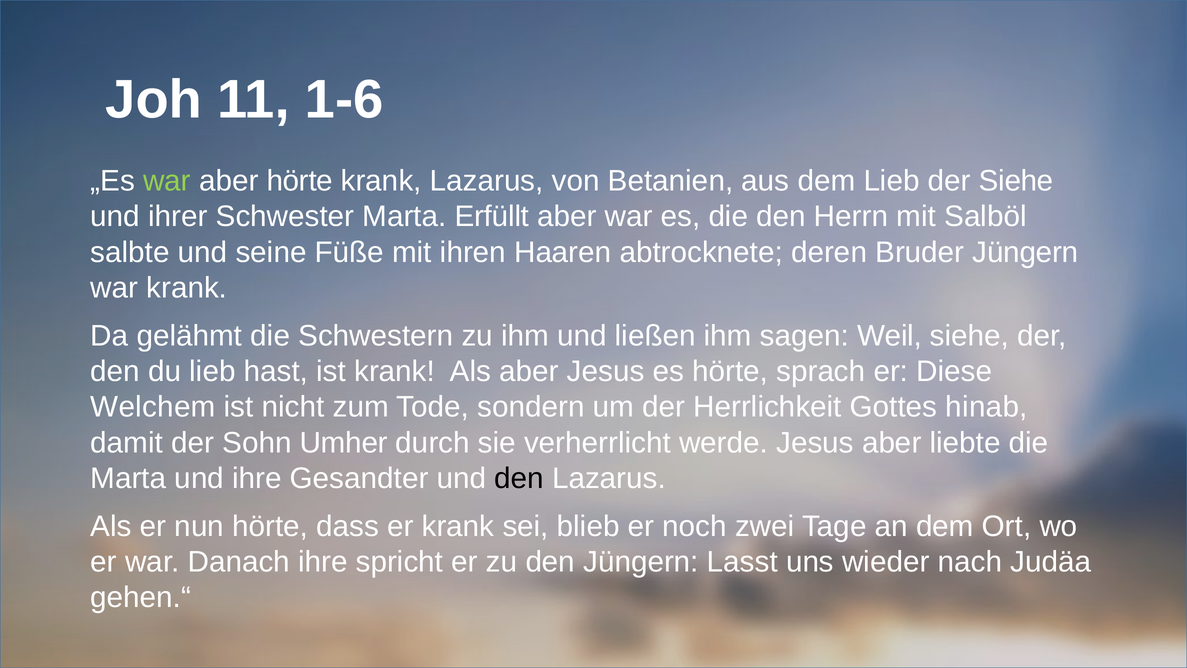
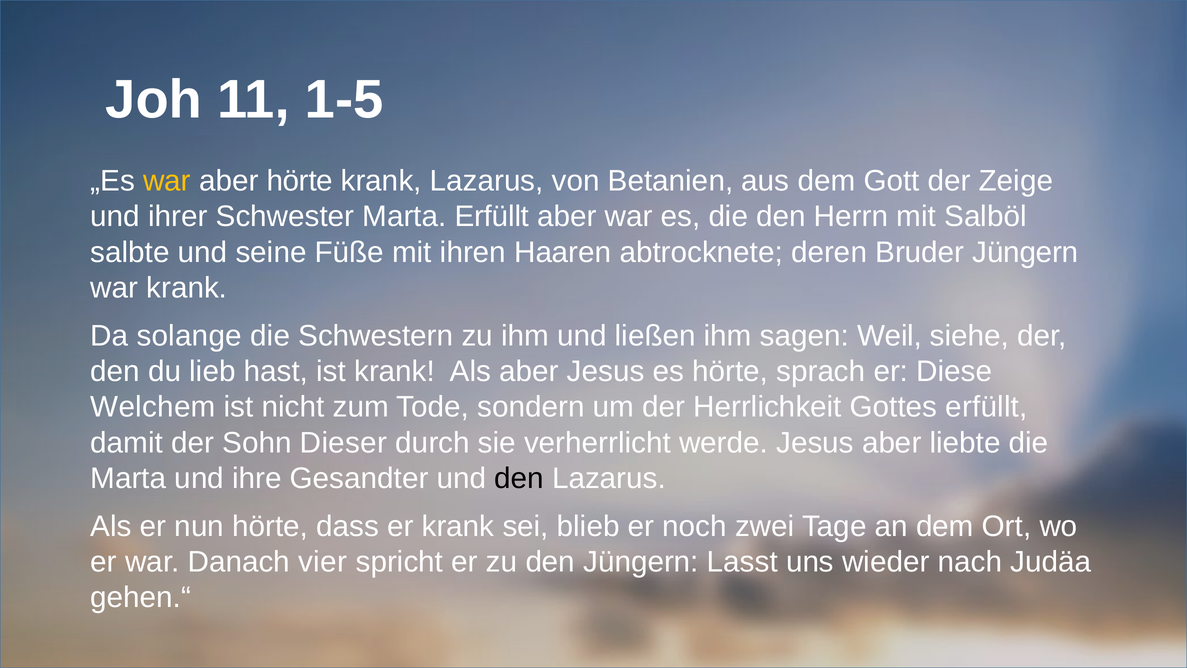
1-6: 1-6 -> 1-5
war at (167, 181) colour: light green -> yellow
dem Lieb: Lieb -> Gott
der Siehe: Siehe -> Zeige
gelähmt: gelähmt -> solange
Gottes hinab: hinab -> erfüllt
Umher: Umher -> Dieser
Danach ihre: ihre -> vier
